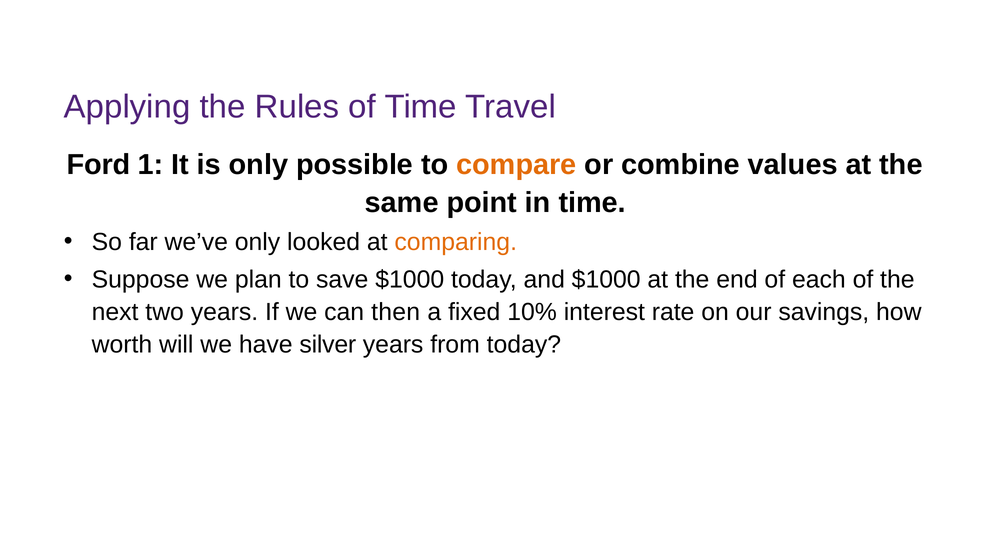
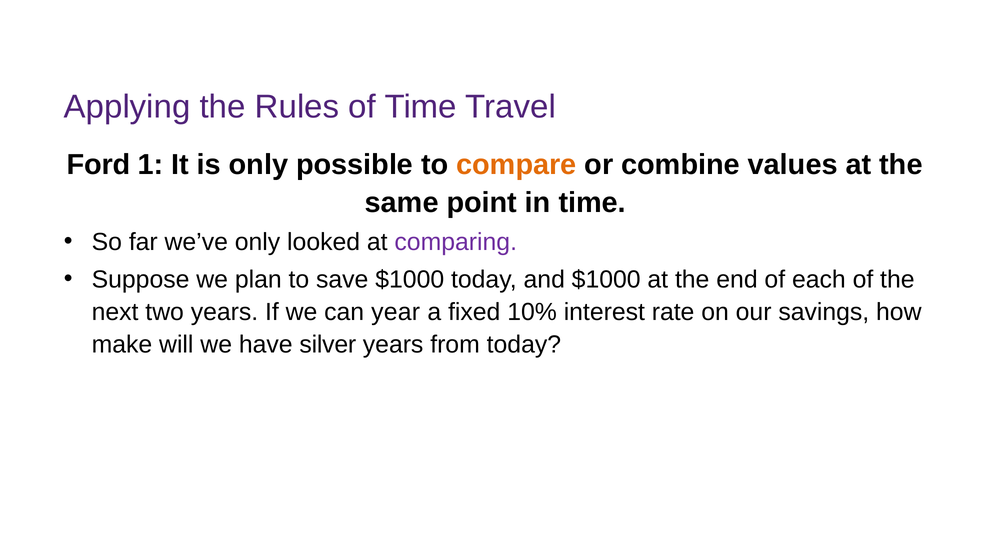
comparing colour: orange -> purple
then: then -> year
worth: worth -> make
